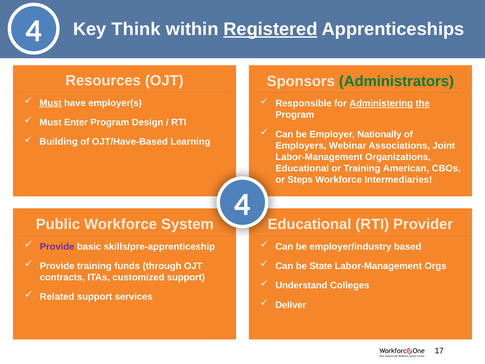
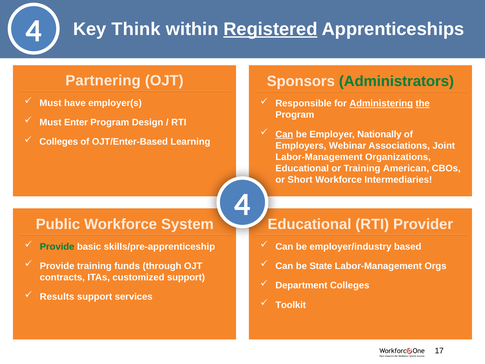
Resources: Resources -> Partnering
Must at (51, 103) underline: present -> none
Can at (284, 134) underline: none -> present
Building at (59, 142): Building -> Colleges
OJT/Have-Based: OJT/Have-Based -> OJT/Enter-Based
Steps: Steps -> Short
Provide at (57, 247) colour: purple -> green
Understand: Understand -> Department
Related: Related -> Results
Deliver: Deliver -> Toolkit
